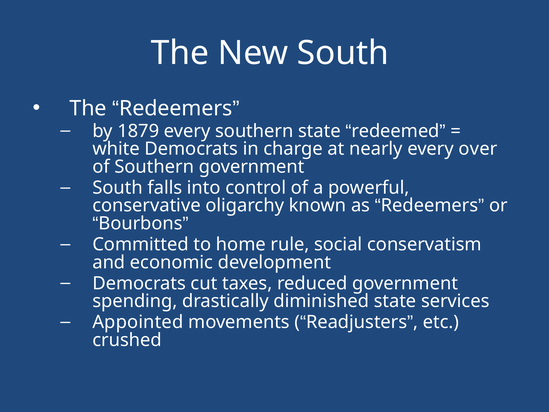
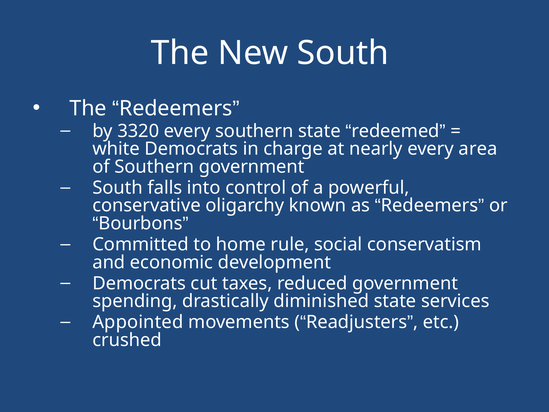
1879: 1879 -> 3320
over: over -> area
